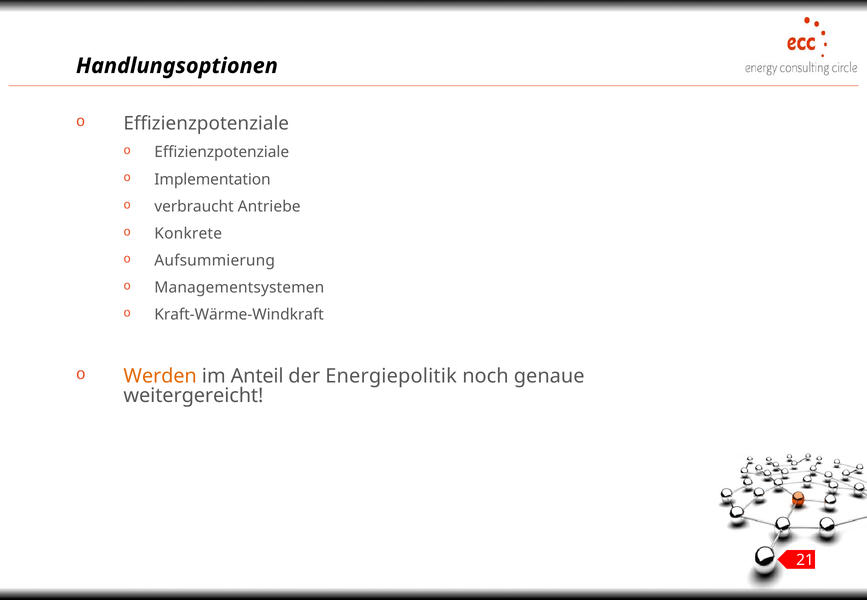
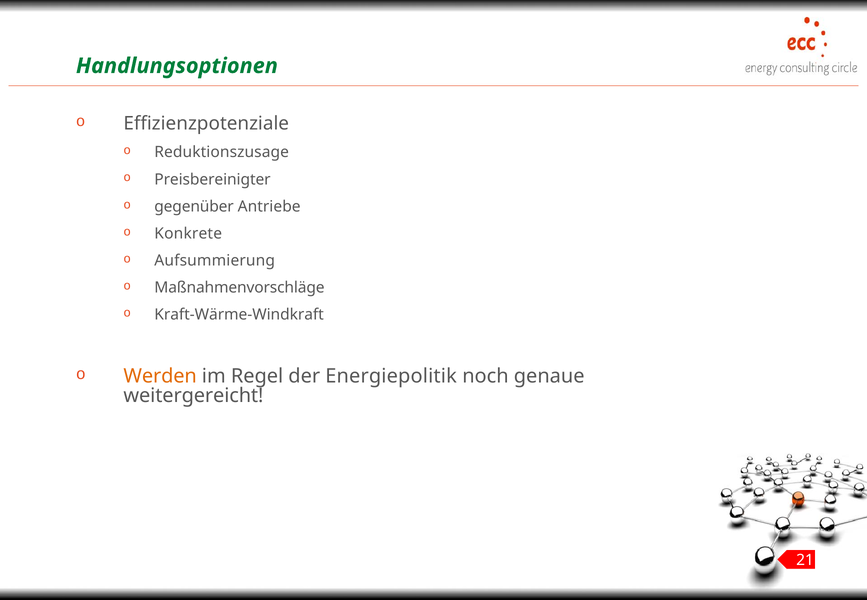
Handlungsoptionen colour: black -> green
Effizienzpotenziale at (222, 152): Effizienzpotenziale -> Reduktionszusage
Implementation: Implementation -> Preisbereinigter
verbraucht: verbraucht -> gegenüber
Managementsystemen: Managementsystemen -> Maßnahmenvorschläge
Anteil: Anteil -> Regel
